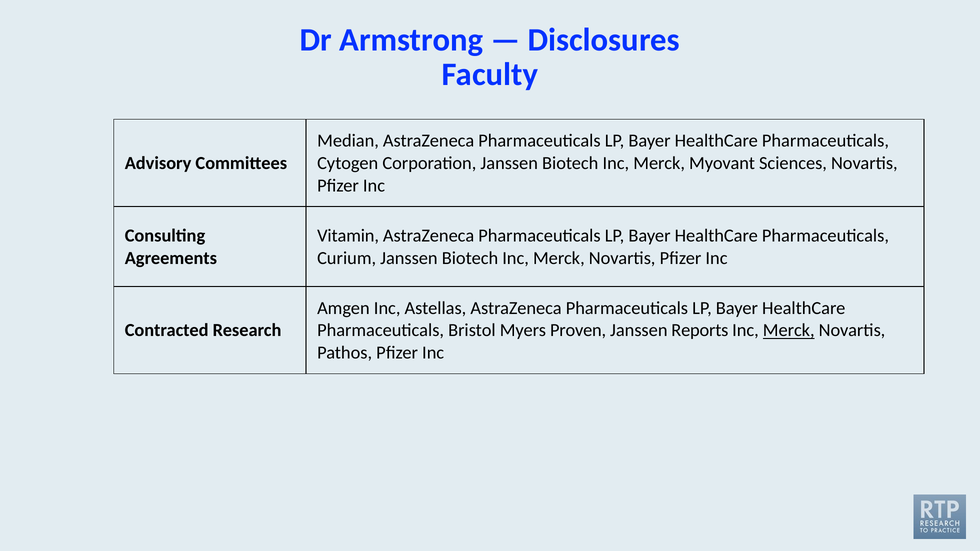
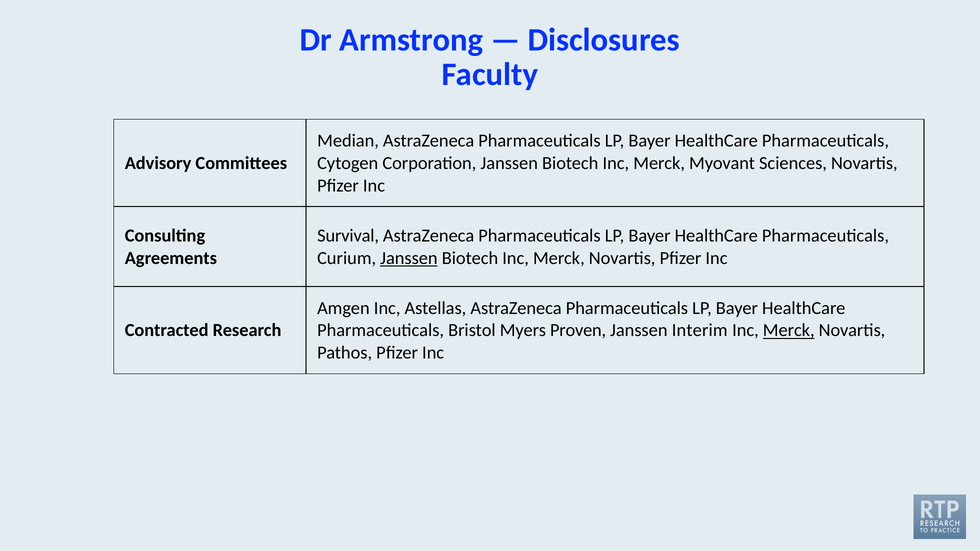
Vitamin: Vitamin -> Survival
Janssen at (409, 258) underline: none -> present
Reports: Reports -> Interim
